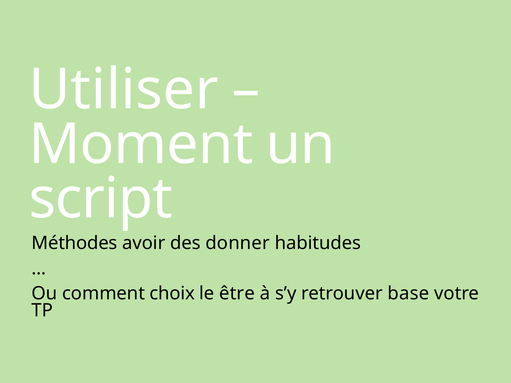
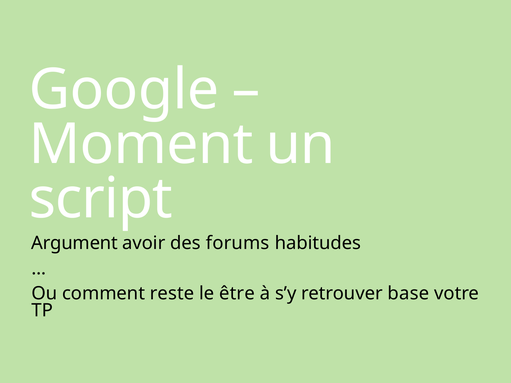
Utiliser: Utiliser -> Google
Méthodes: Méthodes -> Argument
donner: donner -> forums
choix: choix -> reste
